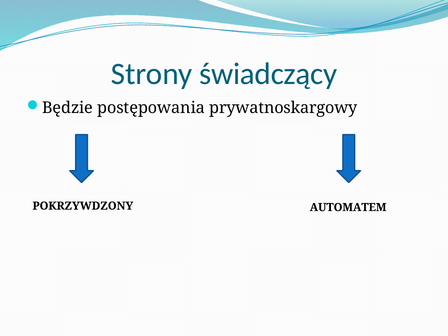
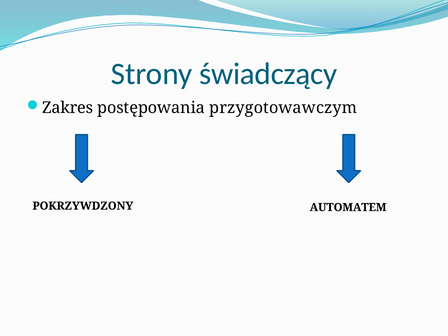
Będzie: Będzie -> Zakres
prywatnoskargowy: prywatnoskargowy -> przygotowawczym
